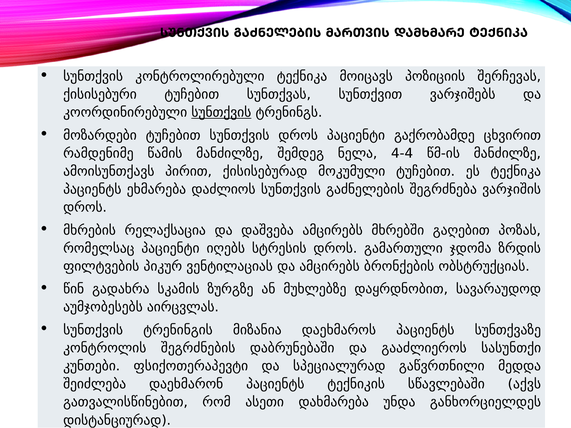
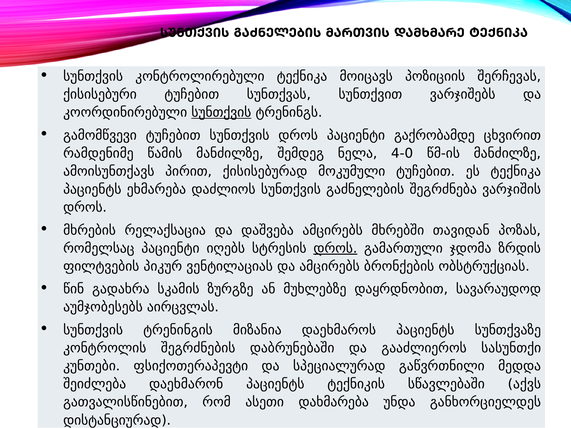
მოზარდები: მოზარდები -> გამომწვევი
4-4: 4-4 -> 4-0
გაღებით: გაღებით -> თავიდან
დროს at (335, 248) underline: none -> present
